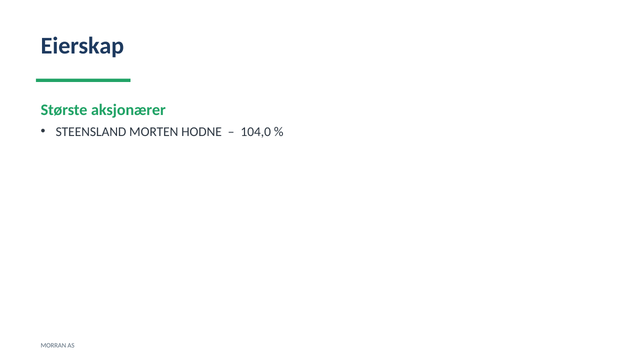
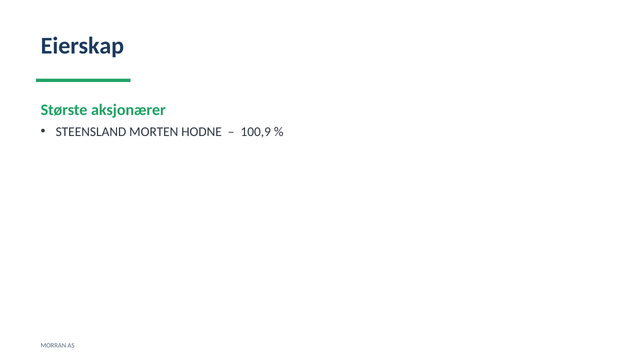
104,0: 104,0 -> 100,9
